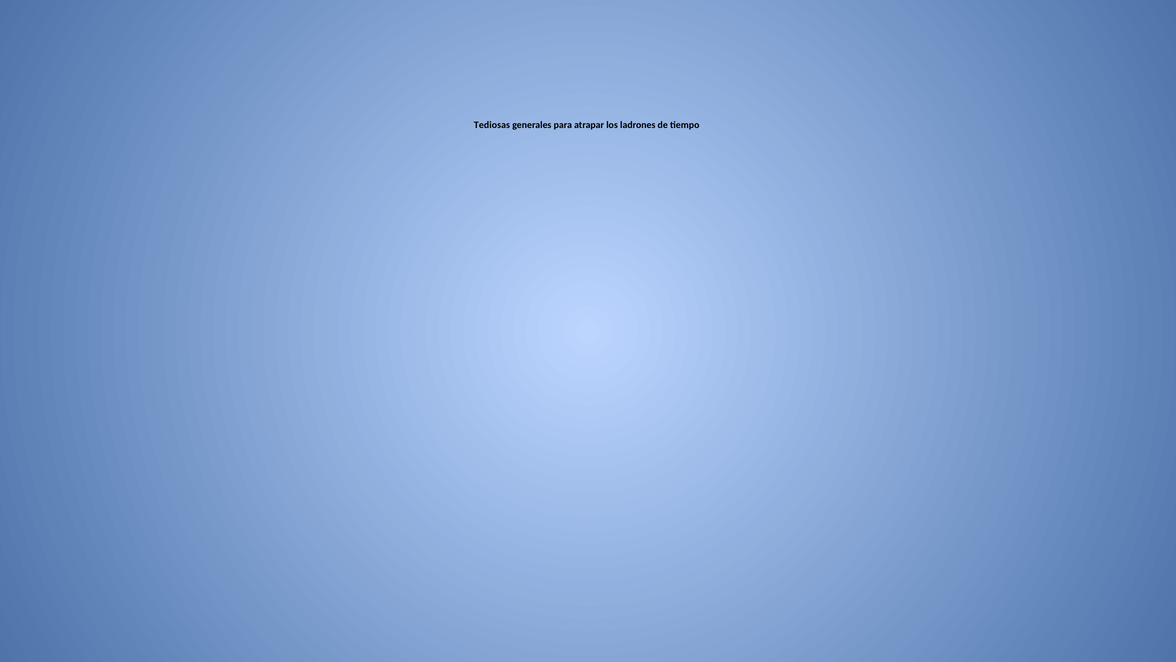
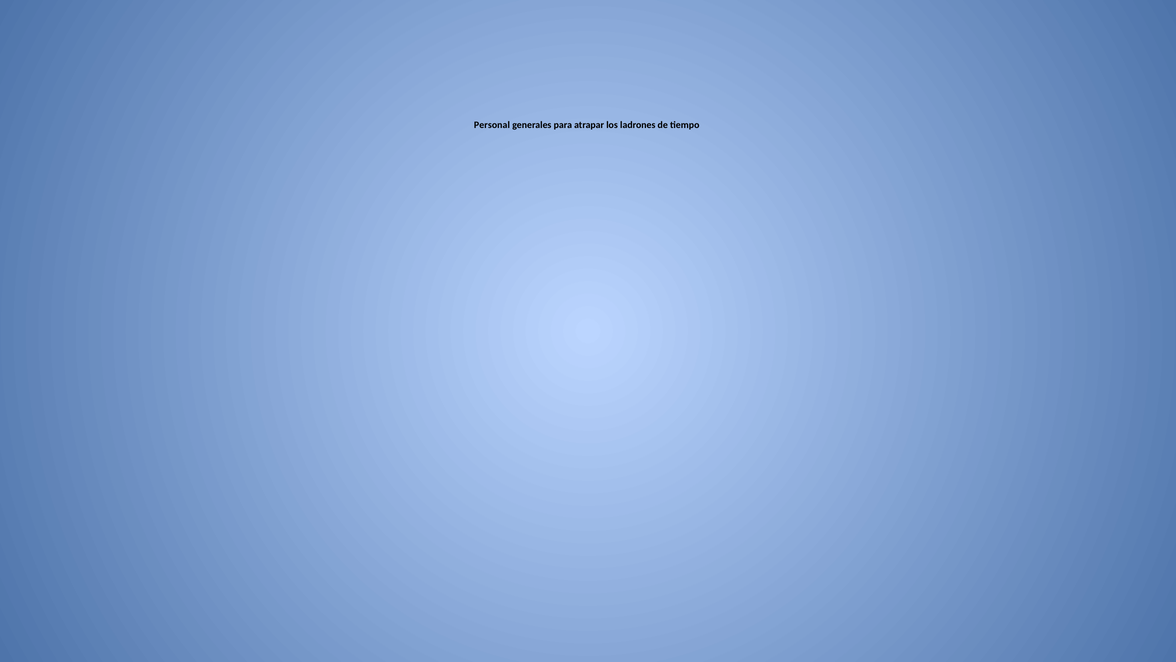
Tediosas: Tediosas -> Personal
